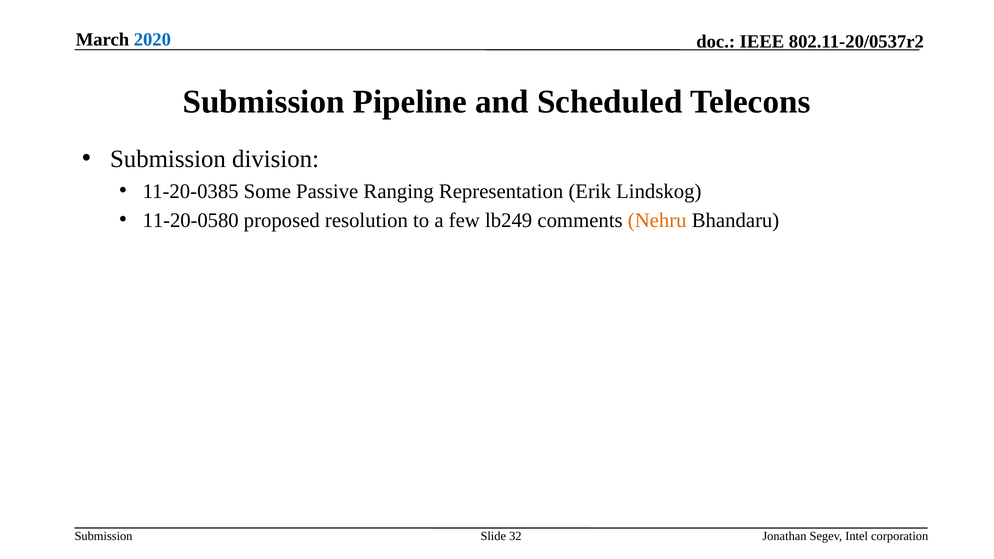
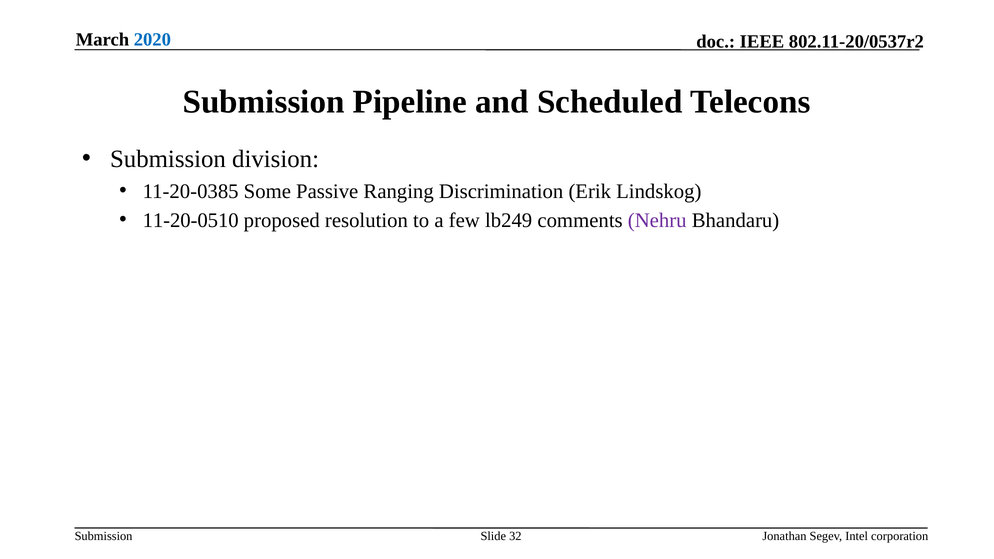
Representation: Representation -> Discrimination
11-20-0580: 11-20-0580 -> 11-20-0510
Nehru colour: orange -> purple
